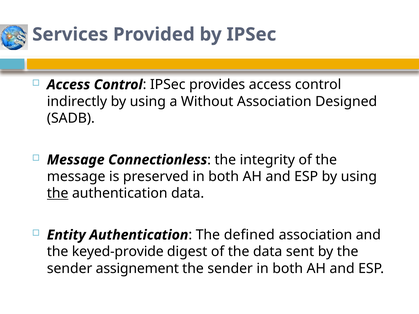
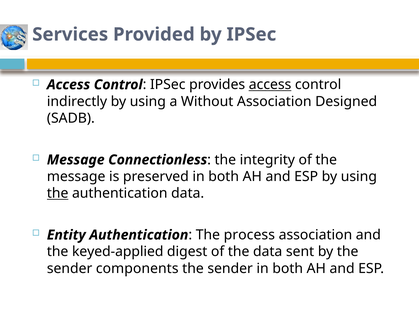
access at (270, 85) underline: none -> present
defined: defined -> process
keyed-provide: keyed-provide -> keyed-applied
assignement: assignement -> components
